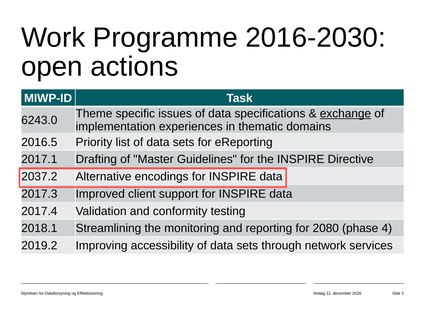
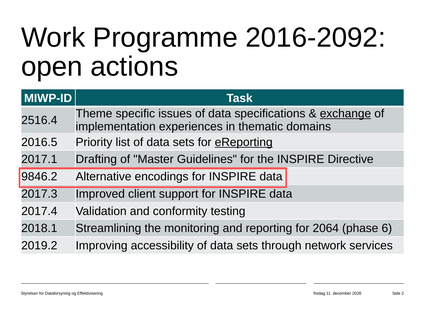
2016-2030: 2016-2030 -> 2016-2092
6243.0: 6243.0 -> 2516.4
eReporting underline: none -> present
2037.2: 2037.2 -> 9846.2
2080: 2080 -> 2064
4: 4 -> 6
